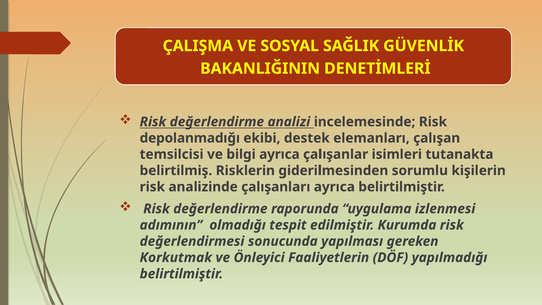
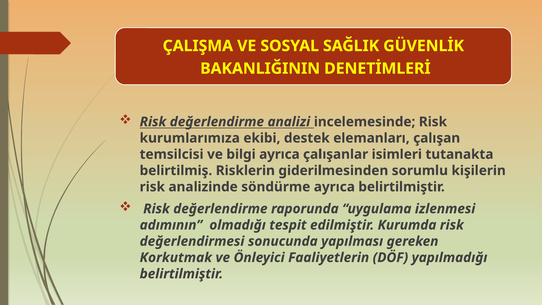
depolanmadığı: depolanmadığı -> kurumlarımıza
çalışanları: çalışanları -> söndürme
